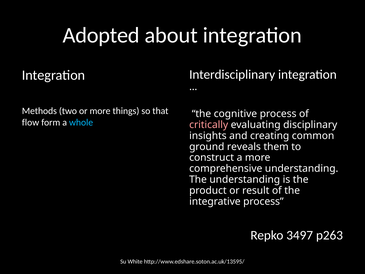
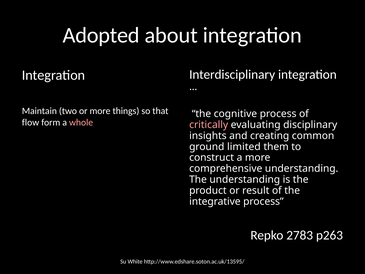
Methods: Methods -> Maintain
whole colour: light blue -> pink
reveals: reveals -> limited
3497: 3497 -> 2783
